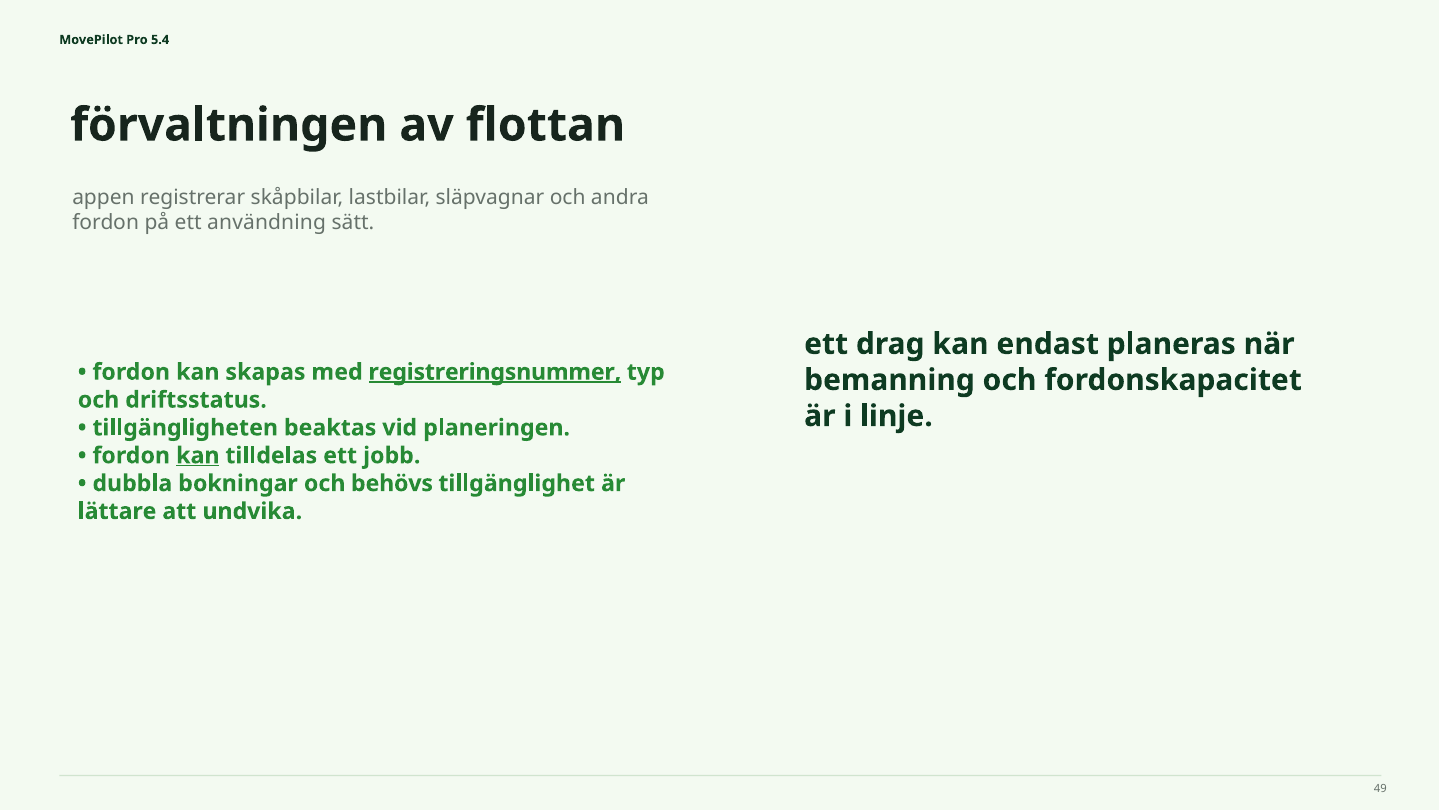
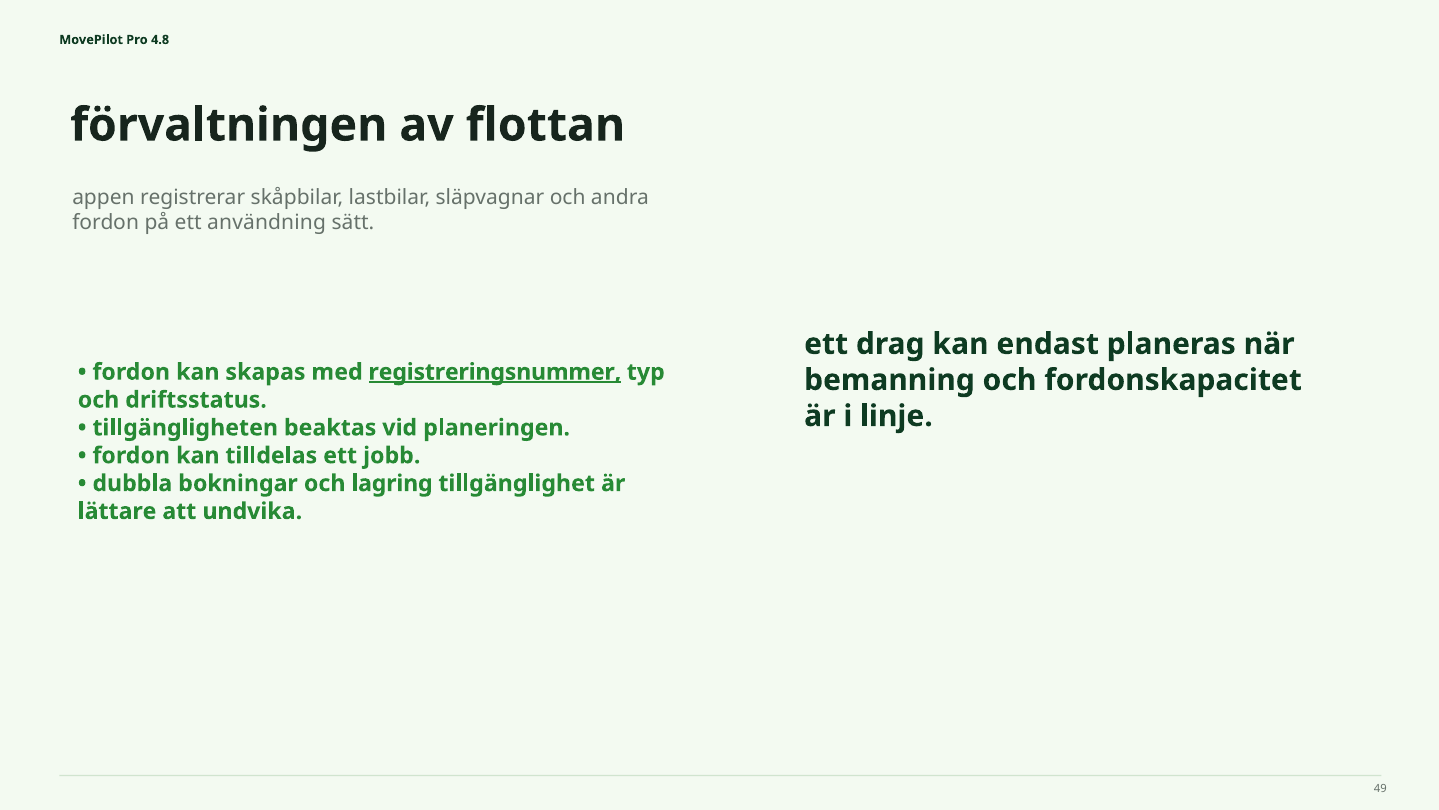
5.4: 5.4 -> 4.8
kan at (198, 455) underline: present -> none
behövs: behövs -> lagring
